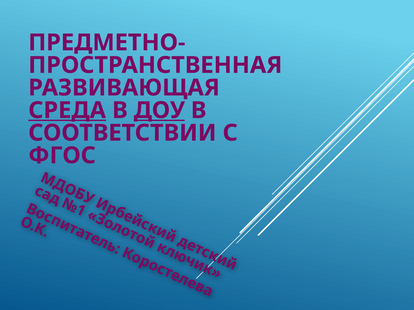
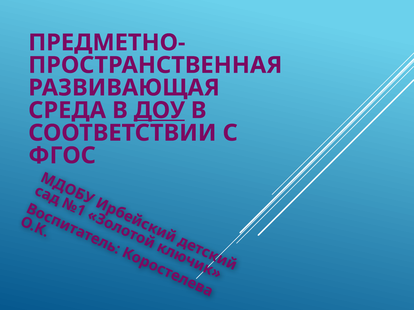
СРЕДА underline: present -> none
